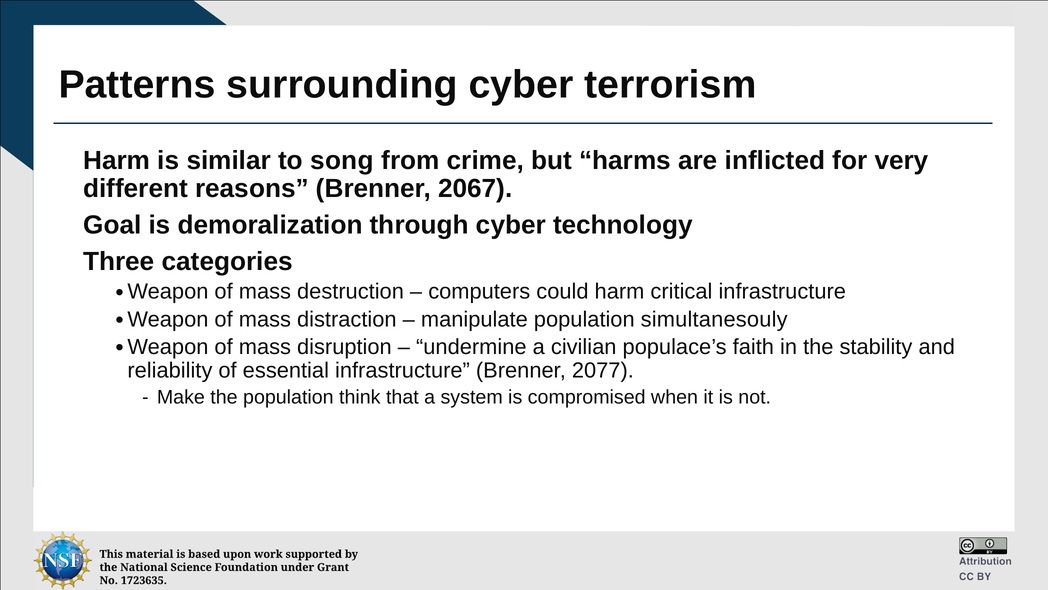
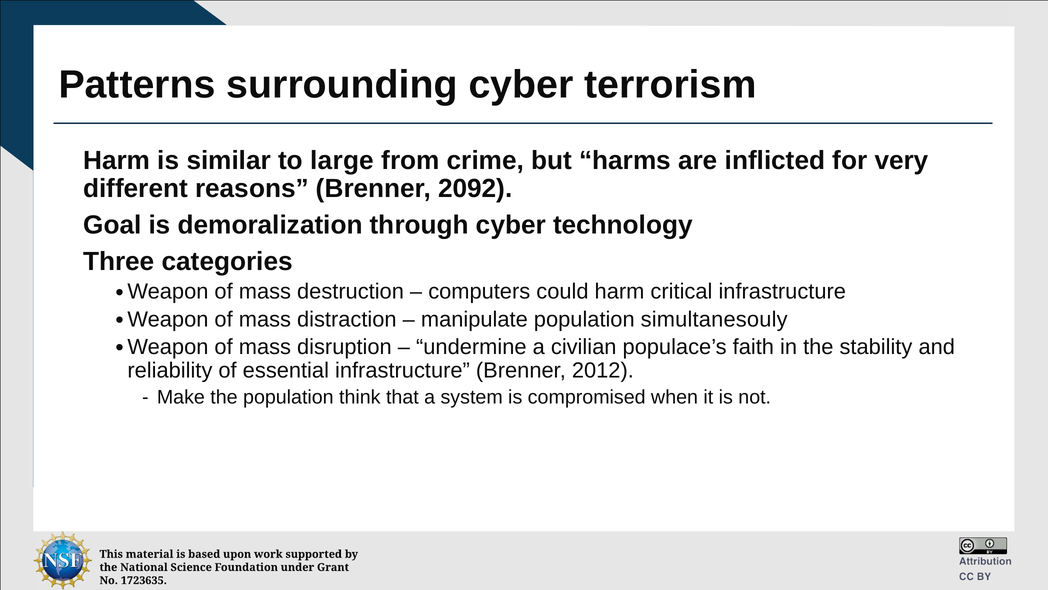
song: song -> large
2067: 2067 -> 2092
2077: 2077 -> 2012
